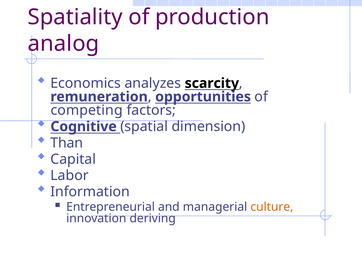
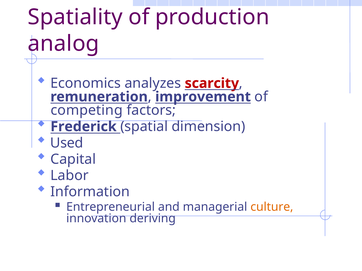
scarcity colour: black -> red
opportunities: opportunities -> improvement
Cognitive: Cognitive -> Frederick
Than: Than -> Used
